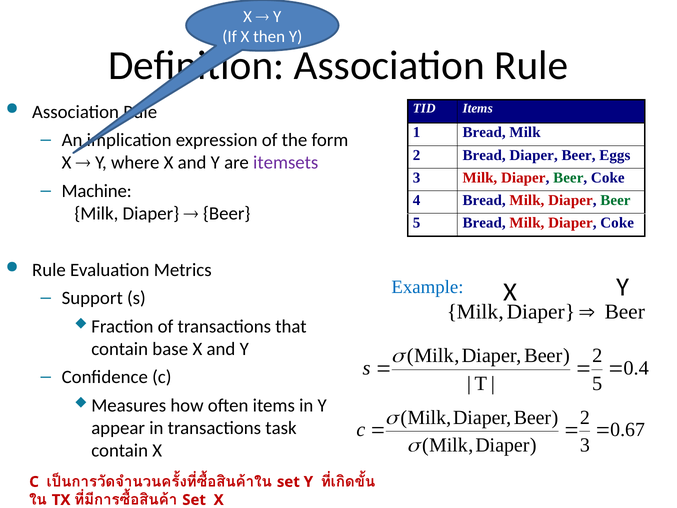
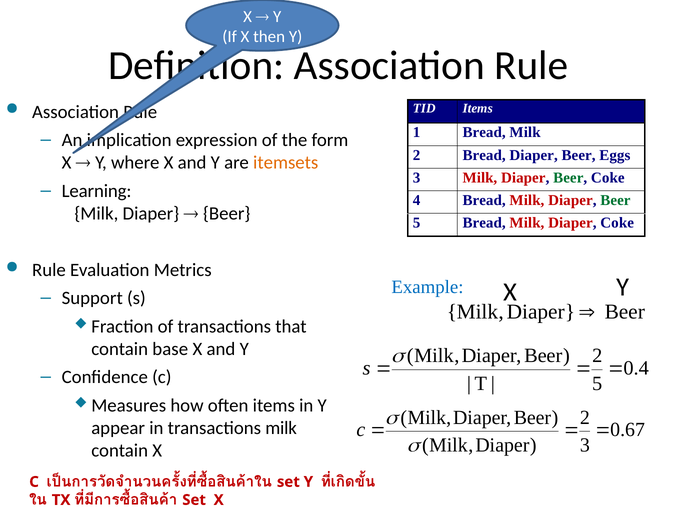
itemsets colour: purple -> orange
Machine: Machine -> Learning
transactions task: task -> milk
